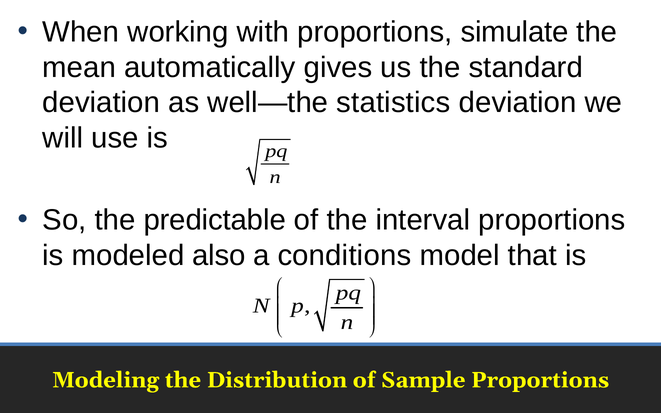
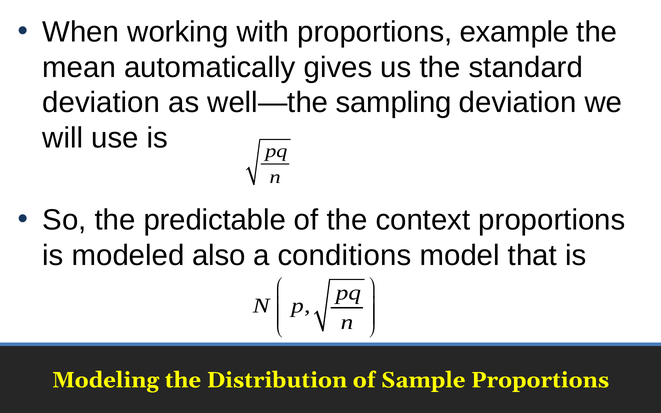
simulate: simulate -> example
statistics: statistics -> sampling
interval: interval -> context
